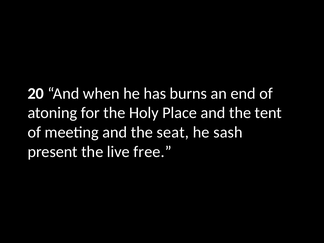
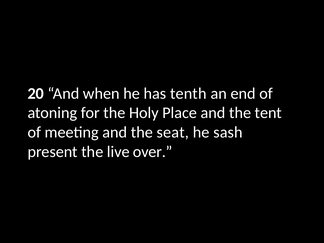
burns: burns -> tenth
free: free -> over
